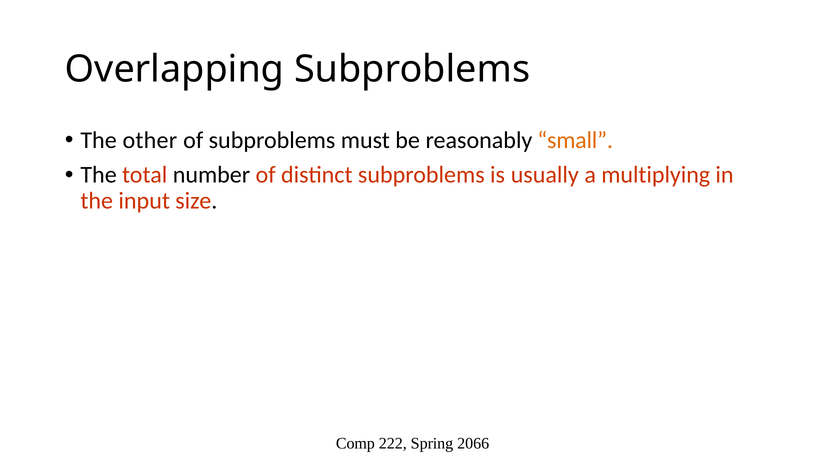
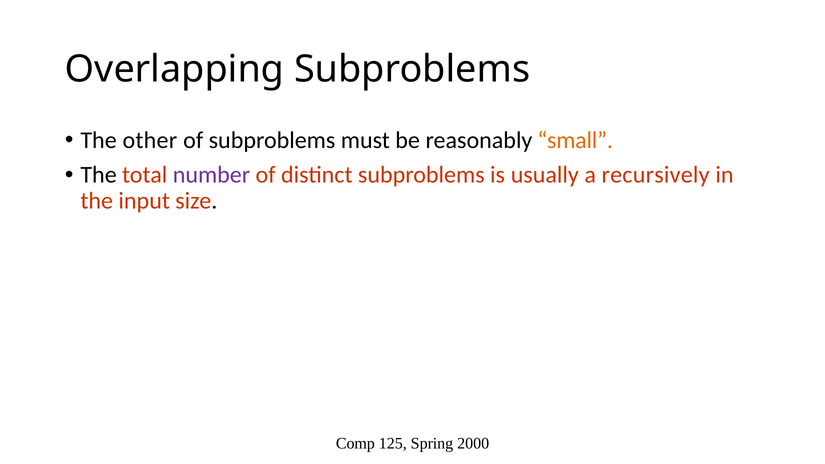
number colour: black -> purple
multiplying: multiplying -> recursively
222: 222 -> 125
2066: 2066 -> 2000
